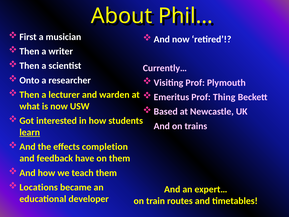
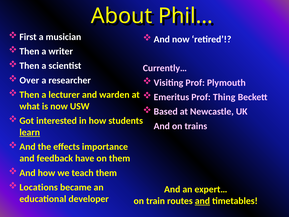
Onto: Onto -> Over
completion: completion -> importance
and at (202, 201) underline: none -> present
